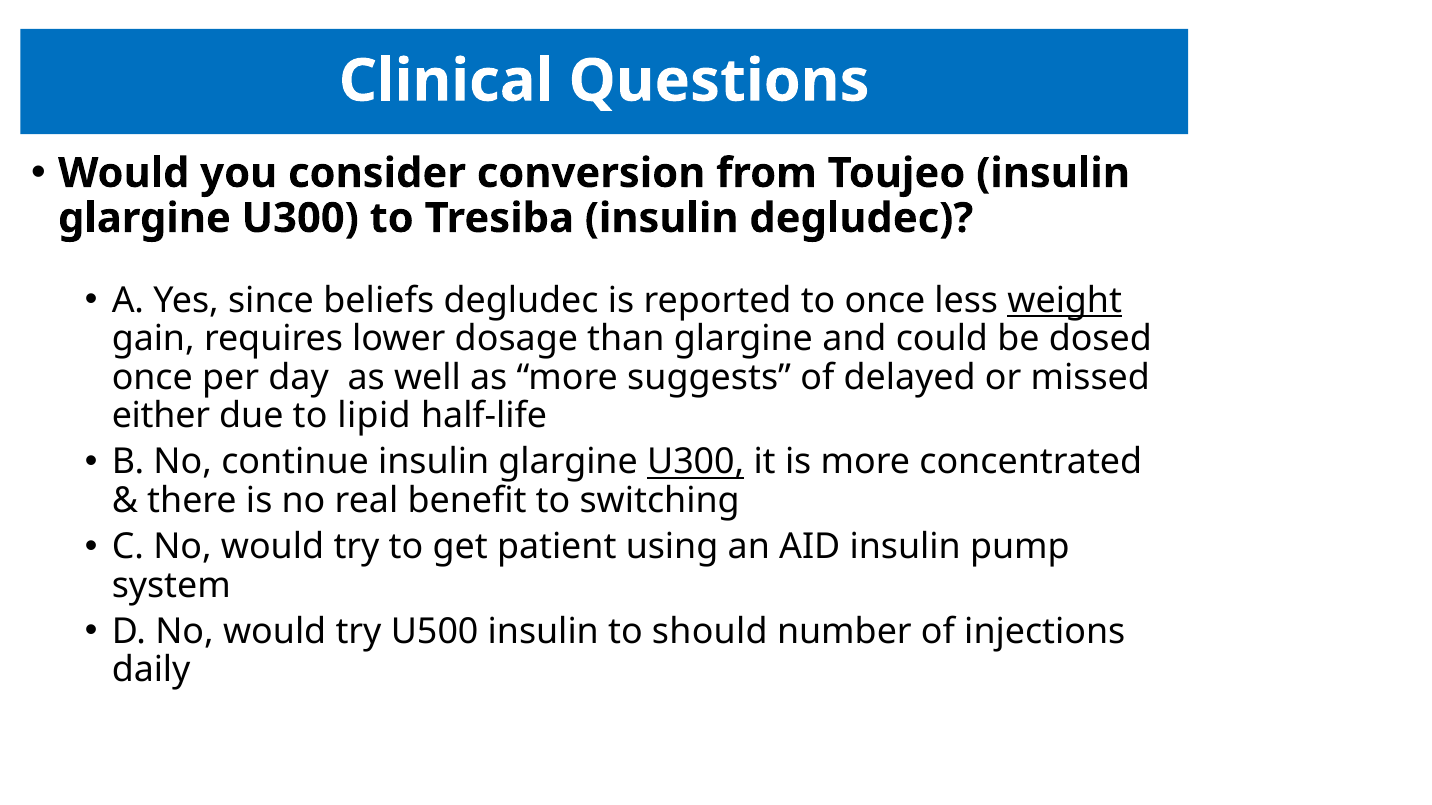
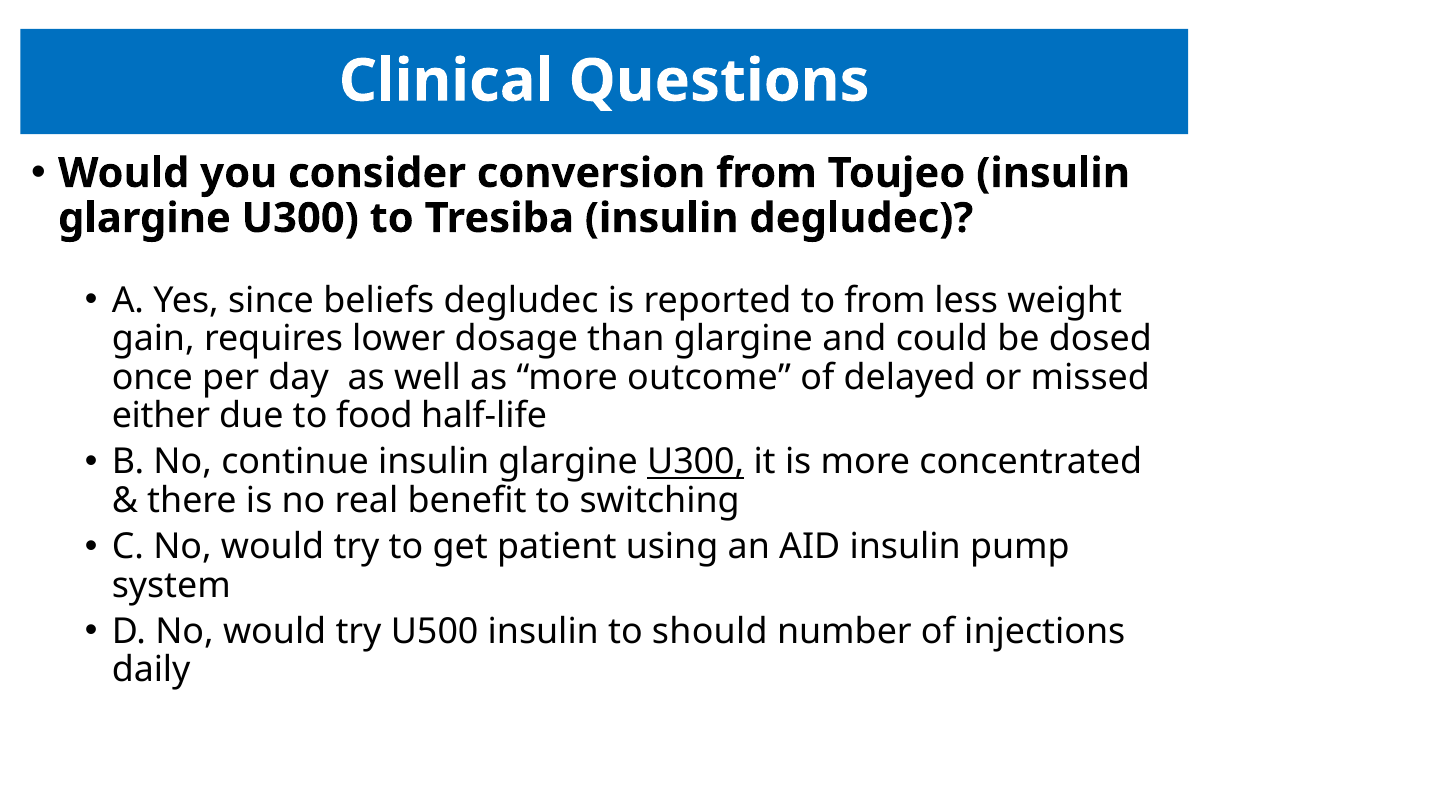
to once: once -> from
weight underline: present -> none
suggests: suggests -> outcome
lipid: lipid -> food
